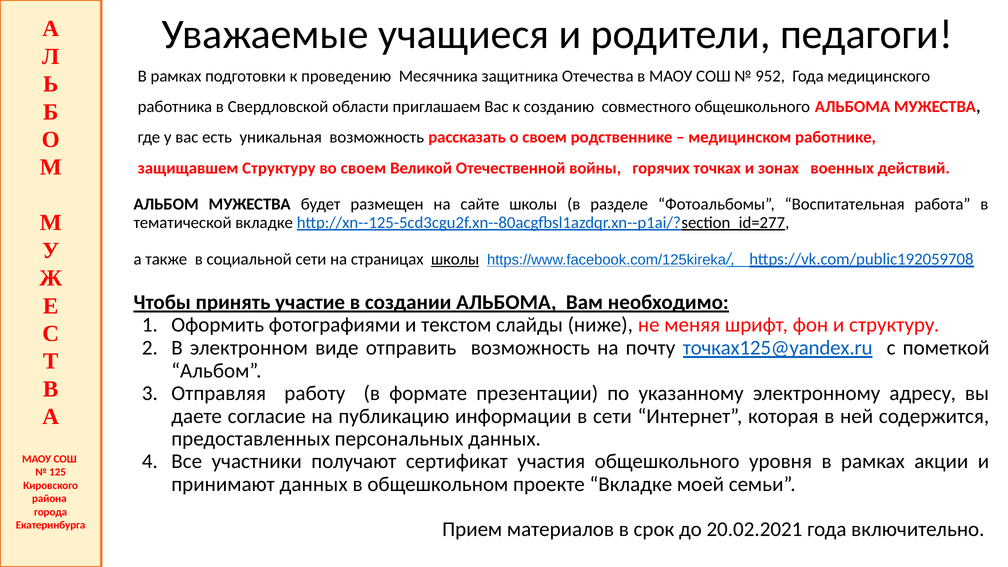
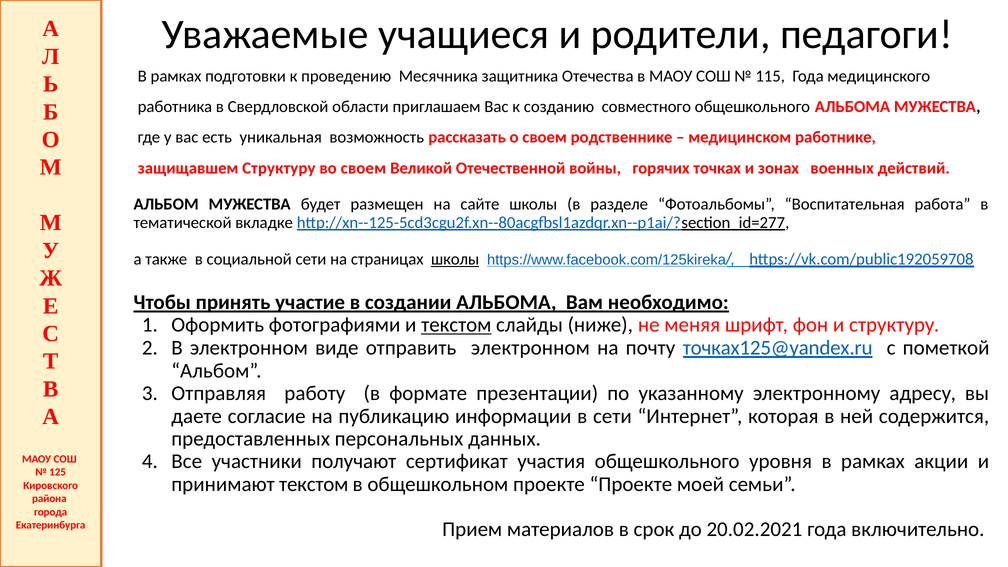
952: 952 -> 115
текстом at (456, 325) underline: none -> present
отправить возможность: возможность -> электронном
принимают данных: данных -> текстом
проекте Вкладке: Вкладке -> Проекте
